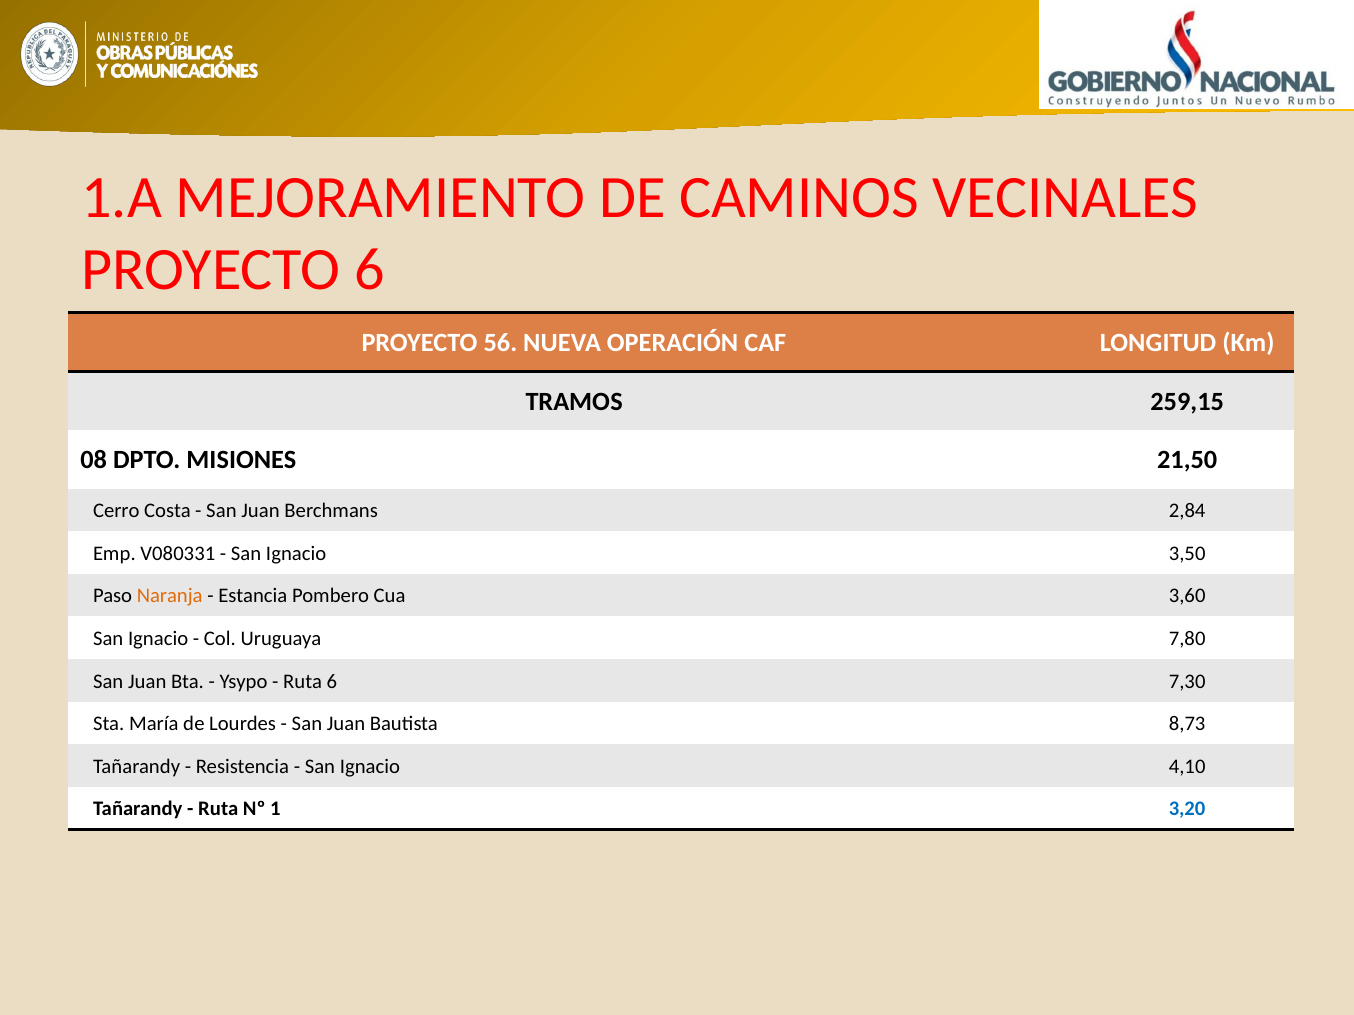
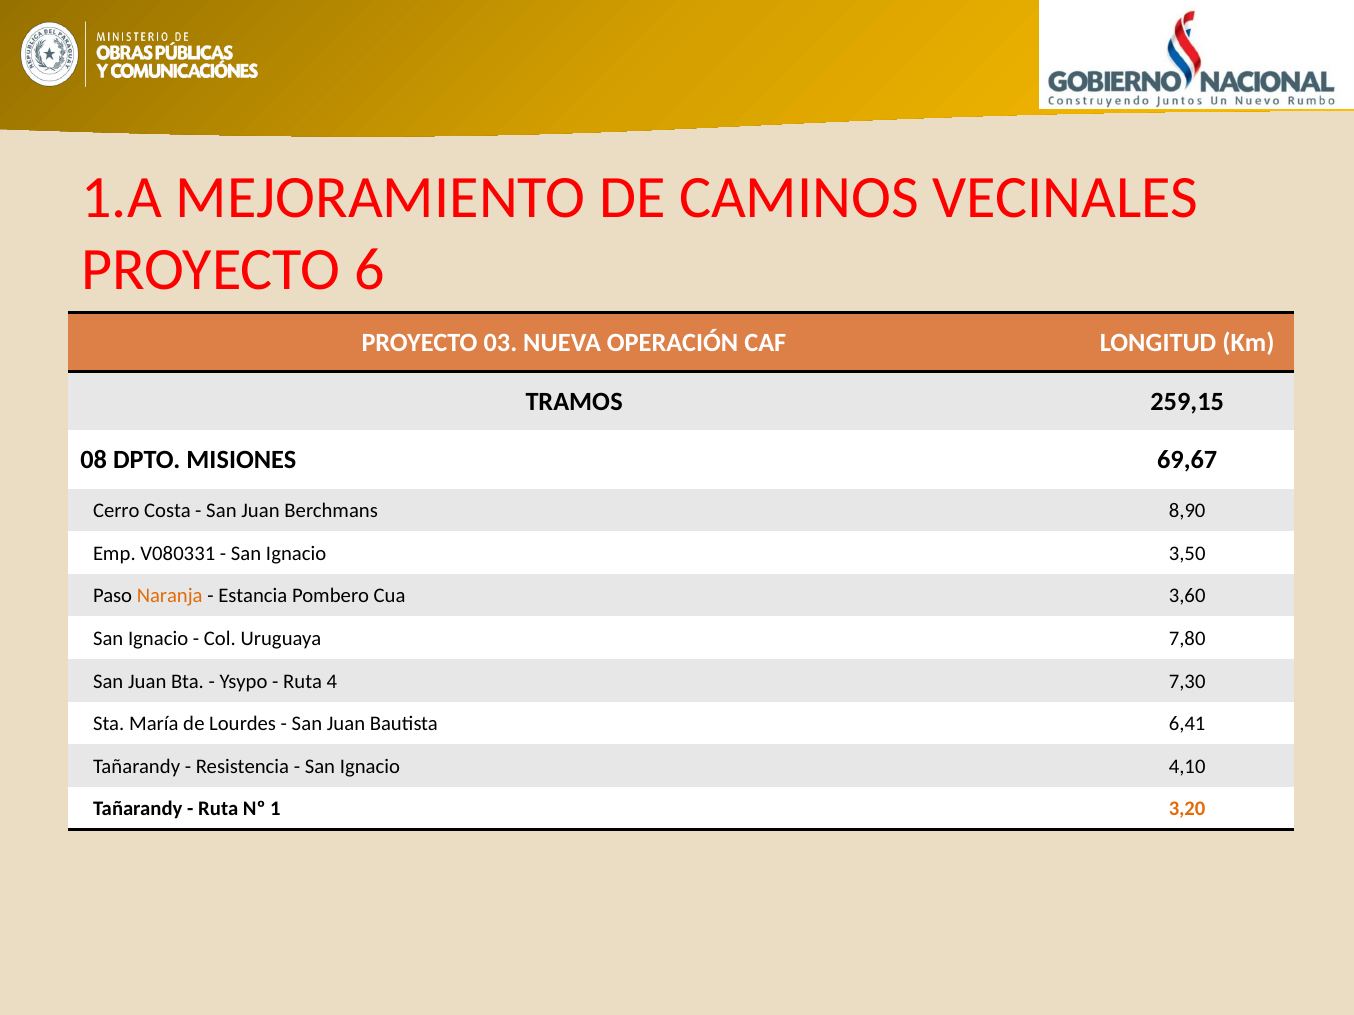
56: 56 -> 03
21,50: 21,50 -> 69,67
2,84: 2,84 -> 8,90
Ruta 6: 6 -> 4
8,73: 8,73 -> 6,41
3,20 colour: blue -> orange
